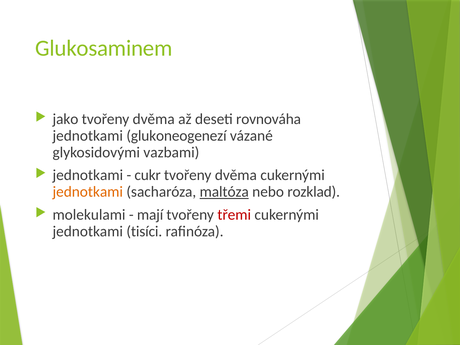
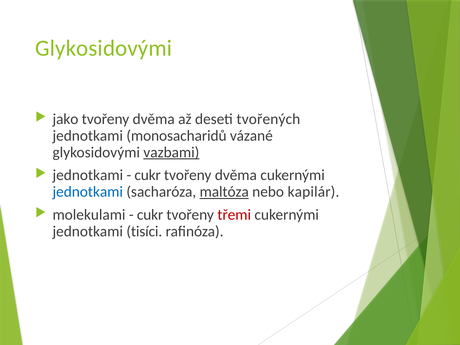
Glukosaminem at (104, 48): Glukosaminem -> Glykosidovými
rovnováha: rovnováha -> tvořených
glukoneogenezí: glukoneogenezí -> monosacharidů
vazbami underline: none -> present
jednotkami at (88, 192) colour: orange -> blue
rozklad: rozklad -> kapilár
mají at (150, 215): mají -> cukr
